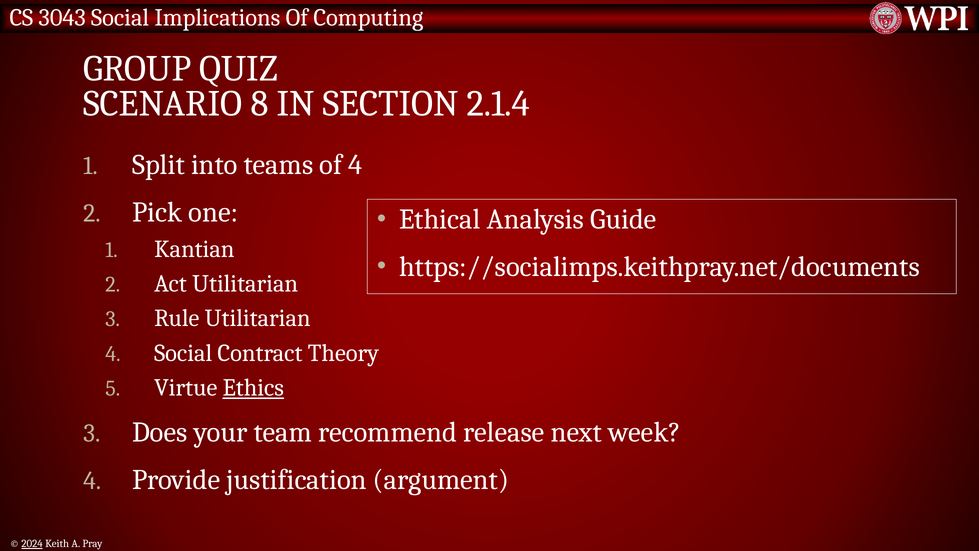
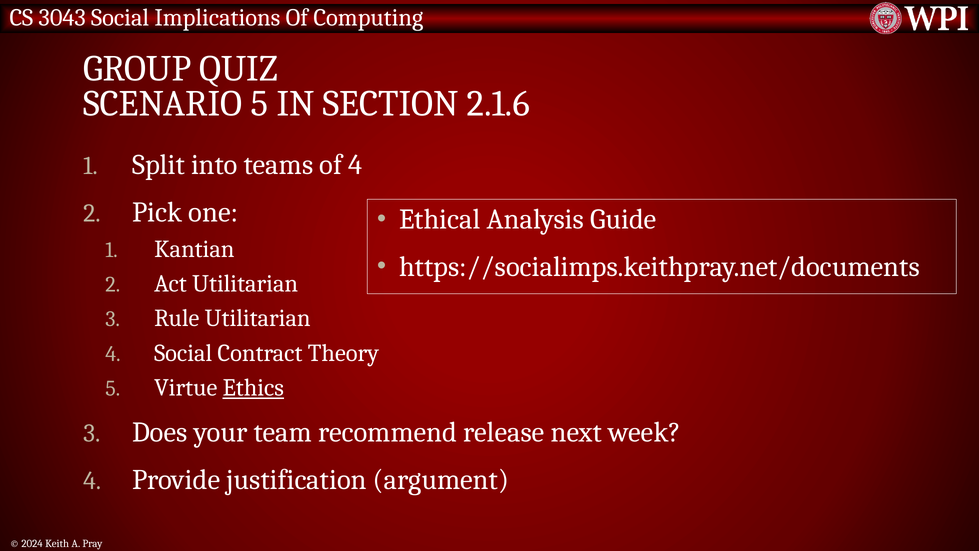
SCENARIO 8: 8 -> 5
2.1.4: 2.1.4 -> 2.1.6
2024 underline: present -> none
